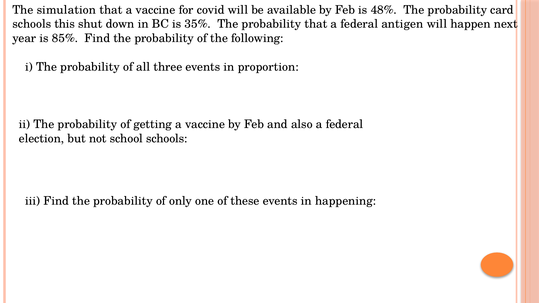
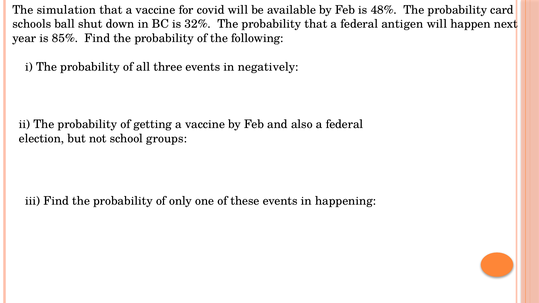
this: this -> ball
35%: 35% -> 32%
proportion: proportion -> negatively
school schools: schools -> groups
